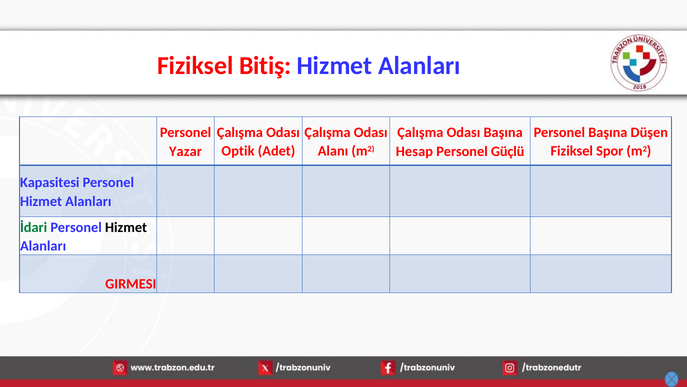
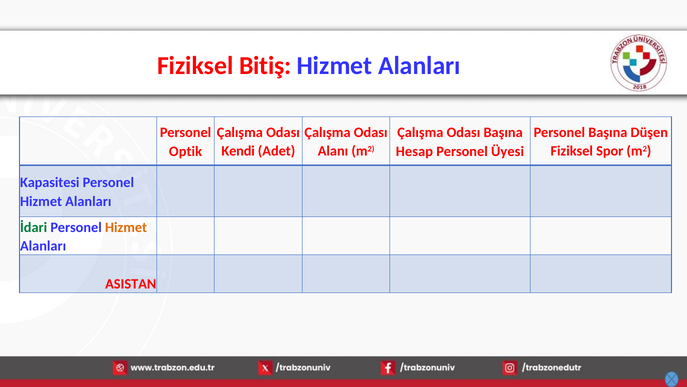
Optik: Optik -> Kendi
Güçlü: Güçlü -> Üyesi
Yazar: Yazar -> Optik
Hizmet at (126, 227) colour: black -> orange
GIRMESI: GIRMESI -> ASISTAN
